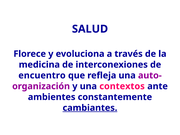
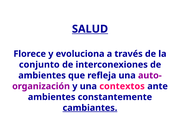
SALUD underline: none -> present
medicina: medicina -> conjunto
encuentro at (42, 75): encuentro -> ambientes
